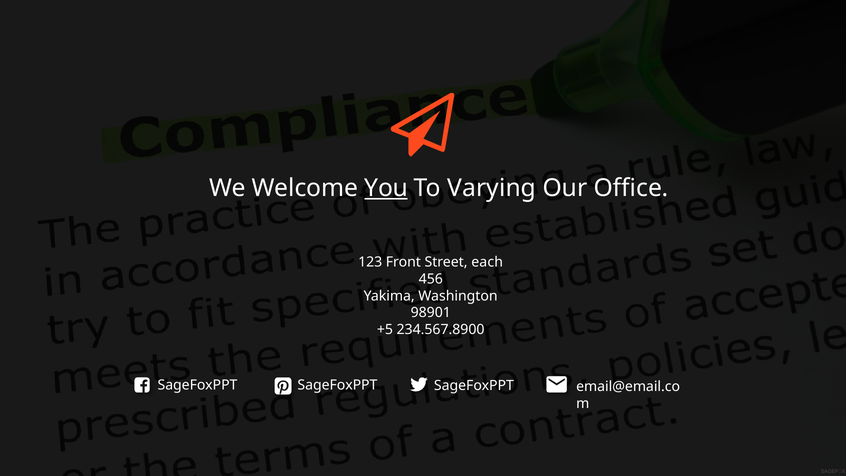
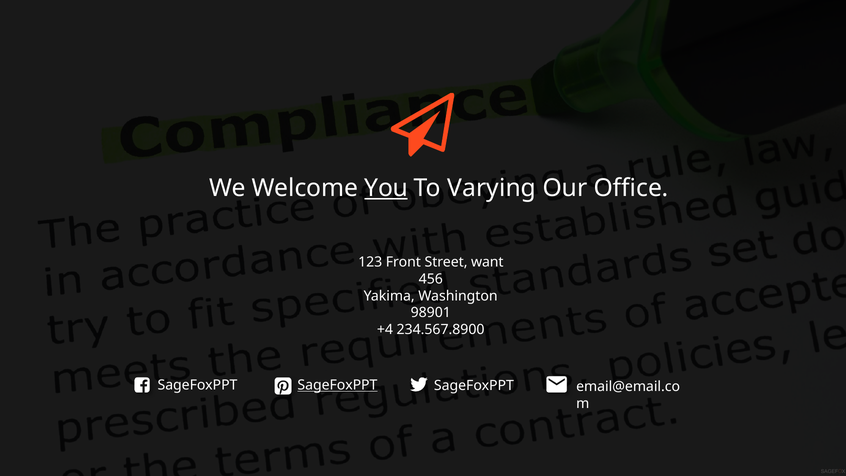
each: each -> want
+5: +5 -> +4
SageFoxPPT at (337, 385) underline: none -> present
